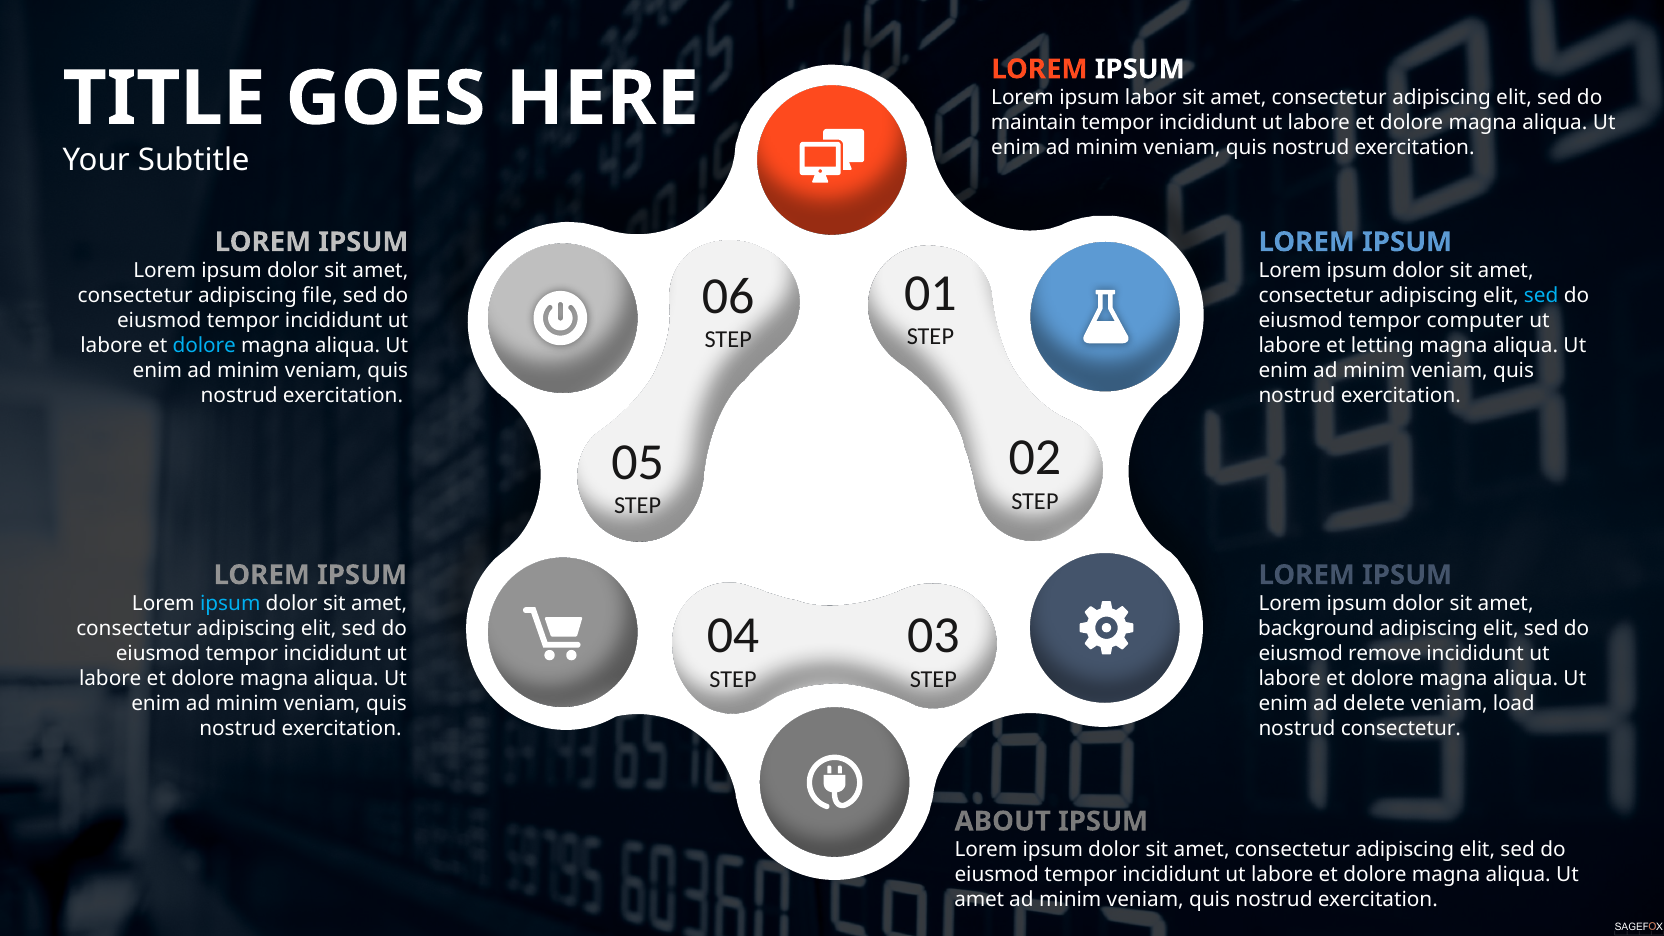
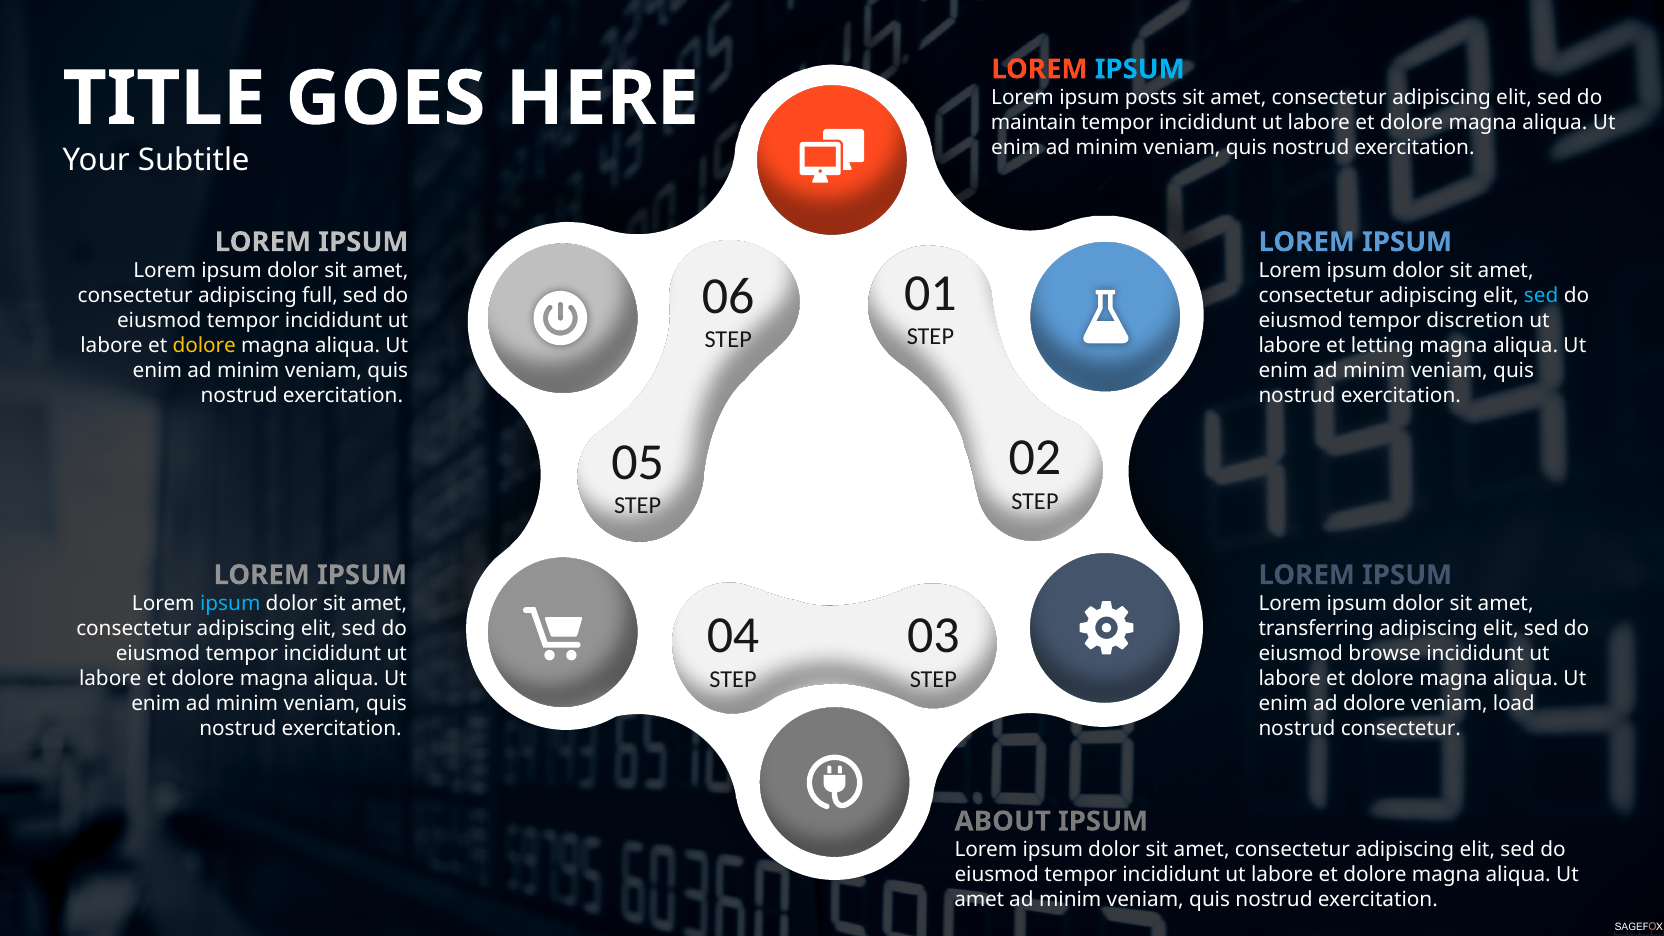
IPSUM at (1140, 69) colour: white -> light blue
labor: labor -> posts
file: file -> full
computer: computer -> discretion
dolore at (204, 346) colour: light blue -> yellow
background: background -> transferring
remove: remove -> browse
ad delete: delete -> dolore
